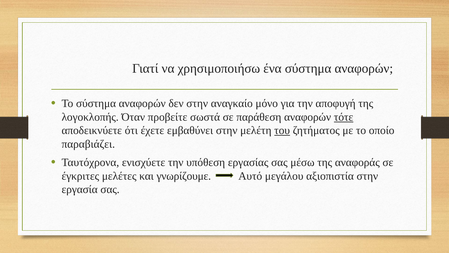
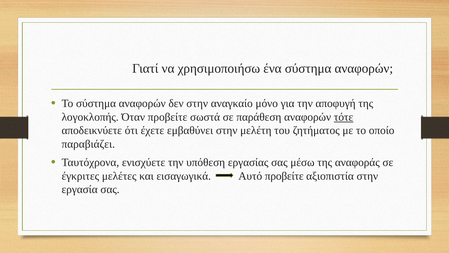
του underline: present -> none
γνωρίζουμε: γνωρίζουμε -> εισαγωγικά
Αυτό μεγάλου: μεγάλου -> προβείτε
